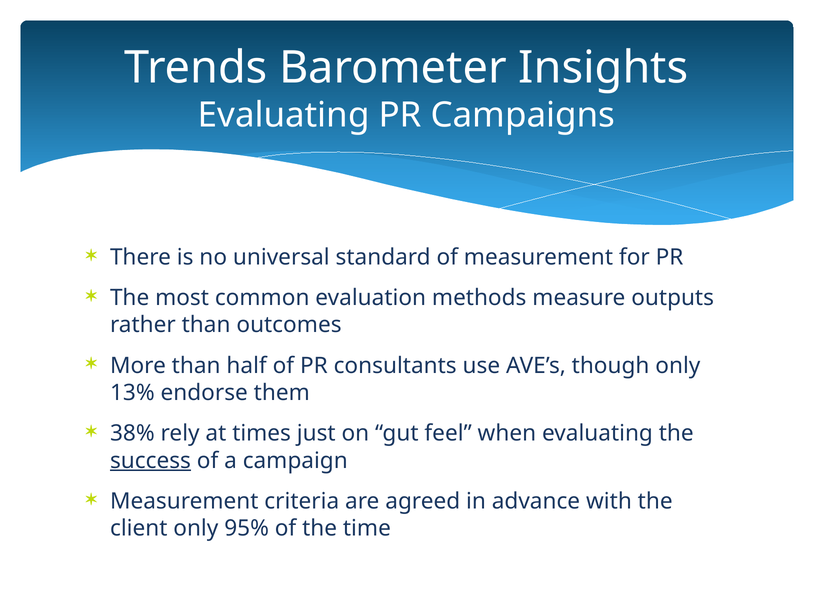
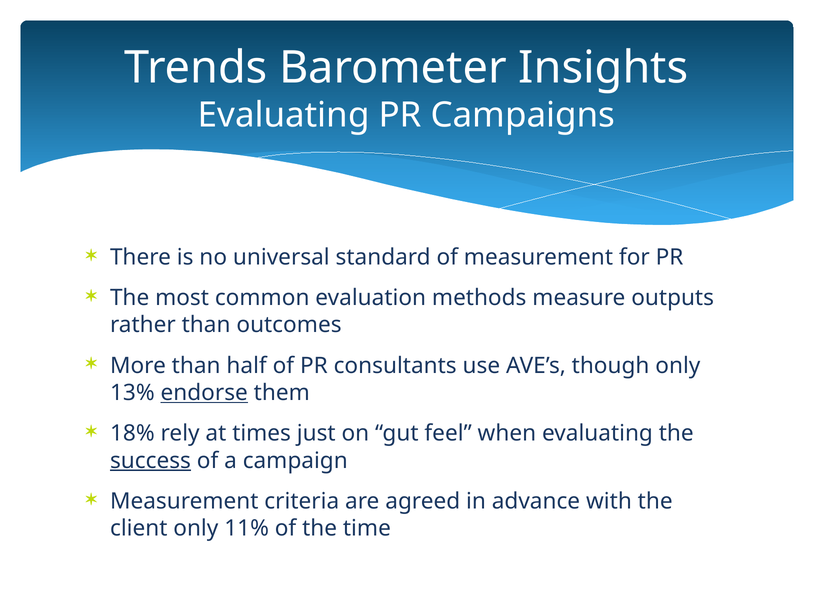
endorse underline: none -> present
38%: 38% -> 18%
95%: 95% -> 11%
